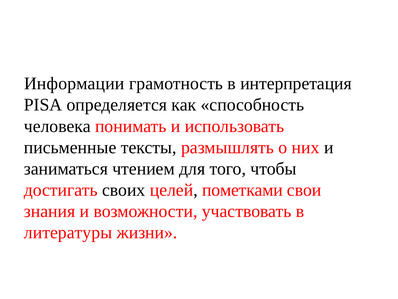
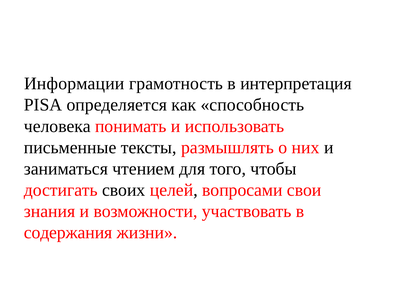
пометками: пометками -> вопросами
литературы: литературы -> содержания
